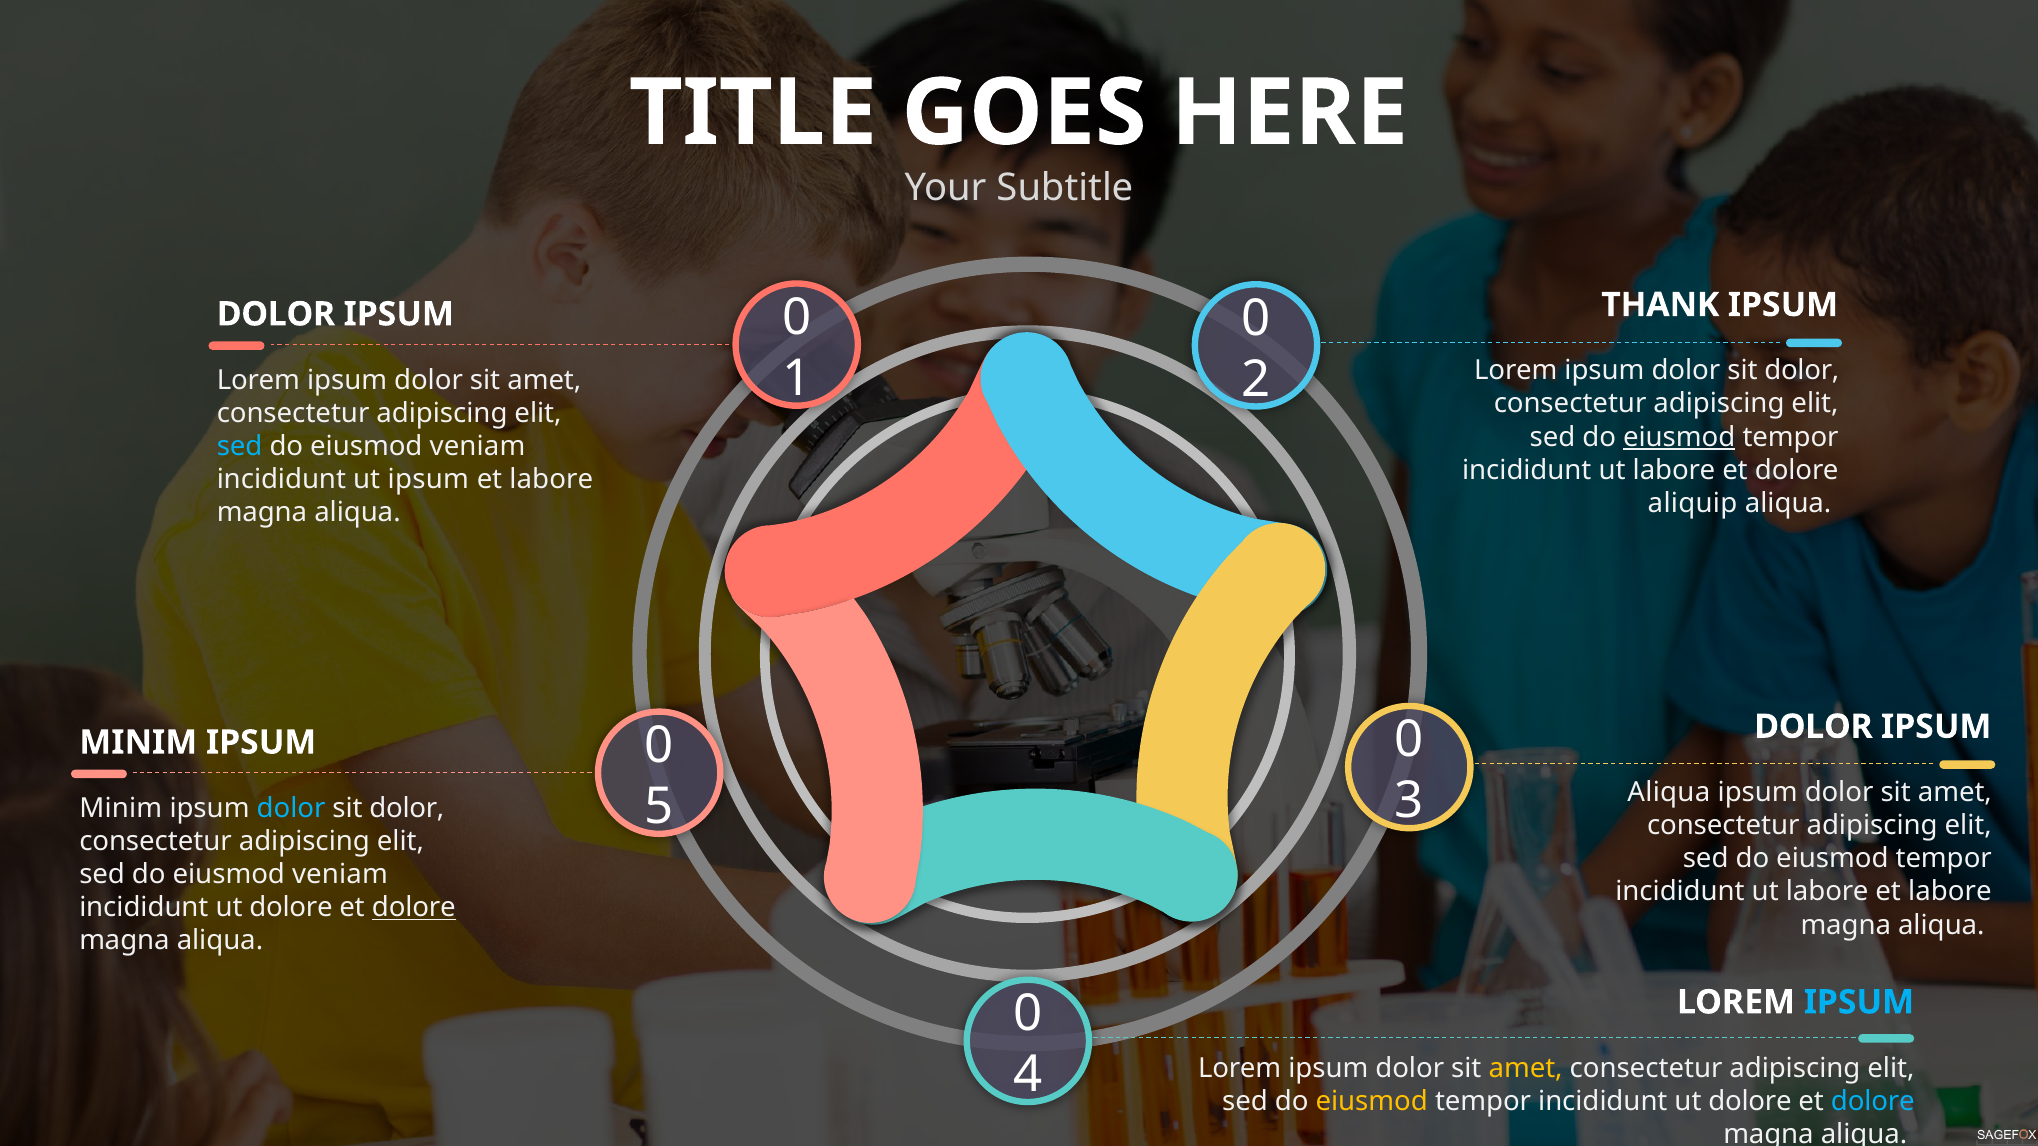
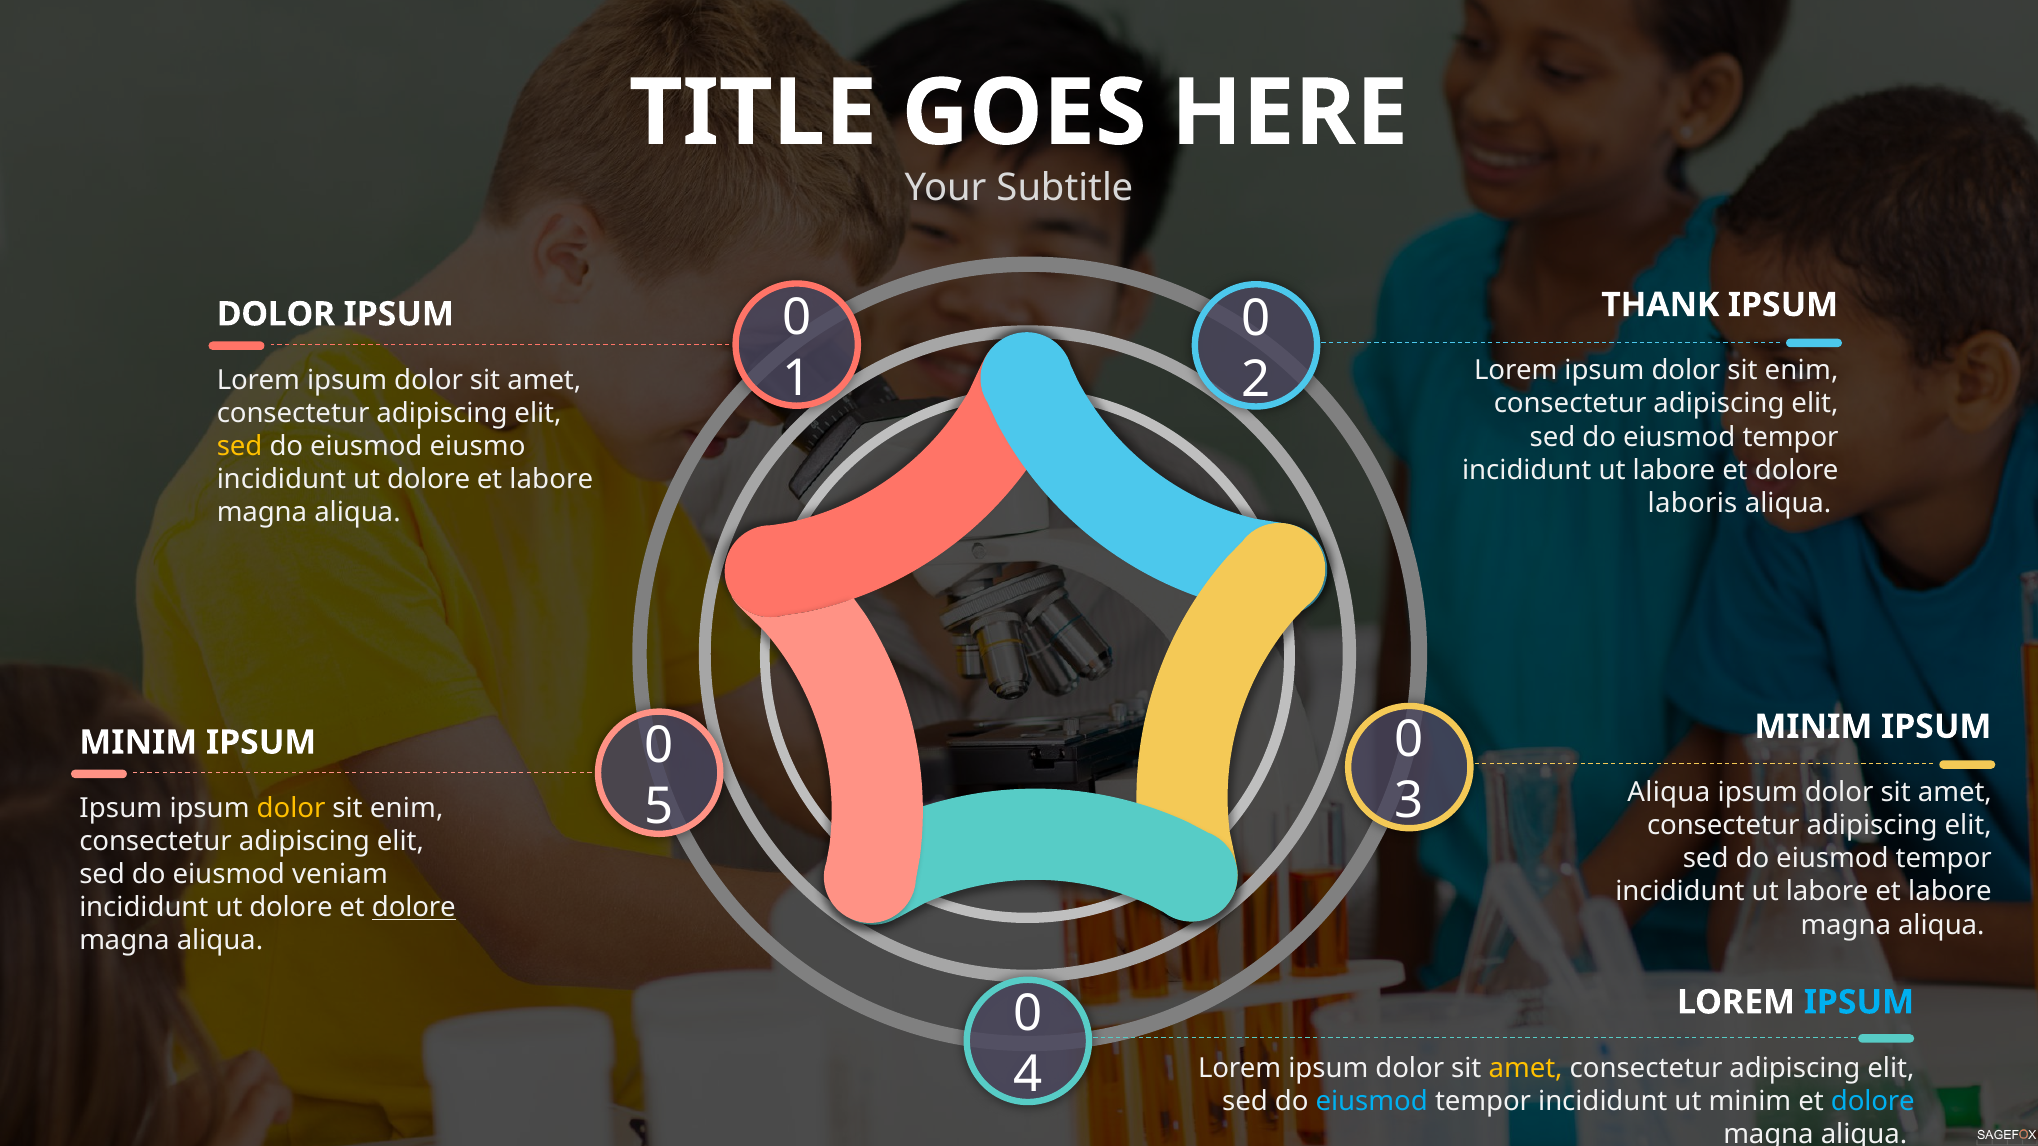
dolor at (1802, 371): dolor -> enim
eiusmod at (1679, 437) underline: present -> none
sed at (240, 446) colour: light blue -> yellow
veniam at (478, 446): veniam -> eiusmo
ipsum at (428, 480): ipsum -> dolore
aliquip: aliquip -> laboris
DOLOR at (1814, 727): DOLOR -> MINIM
Minim at (121, 808): Minim -> Ipsum
dolor at (291, 808) colour: light blue -> yellow
dolor at (407, 808): dolor -> enim
eiusmod at (1372, 1102) colour: yellow -> light blue
tempor incididunt ut dolore: dolore -> minim
